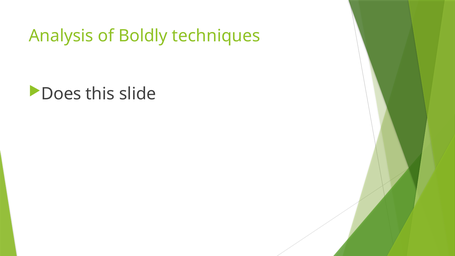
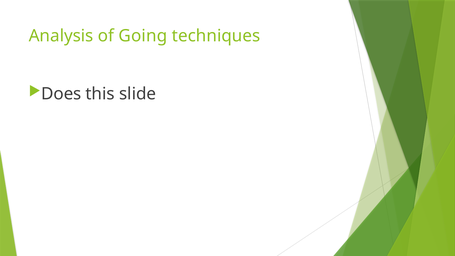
Boldly: Boldly -> Going
